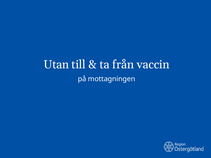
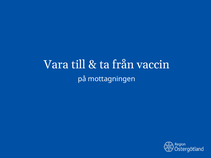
Utan: Utan -> Vara
